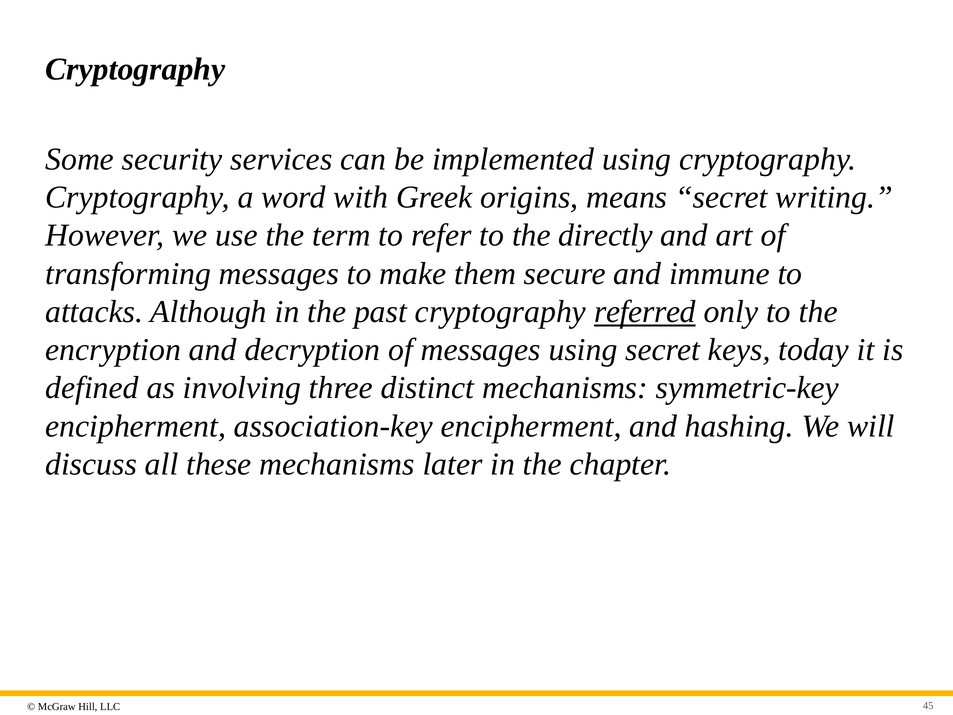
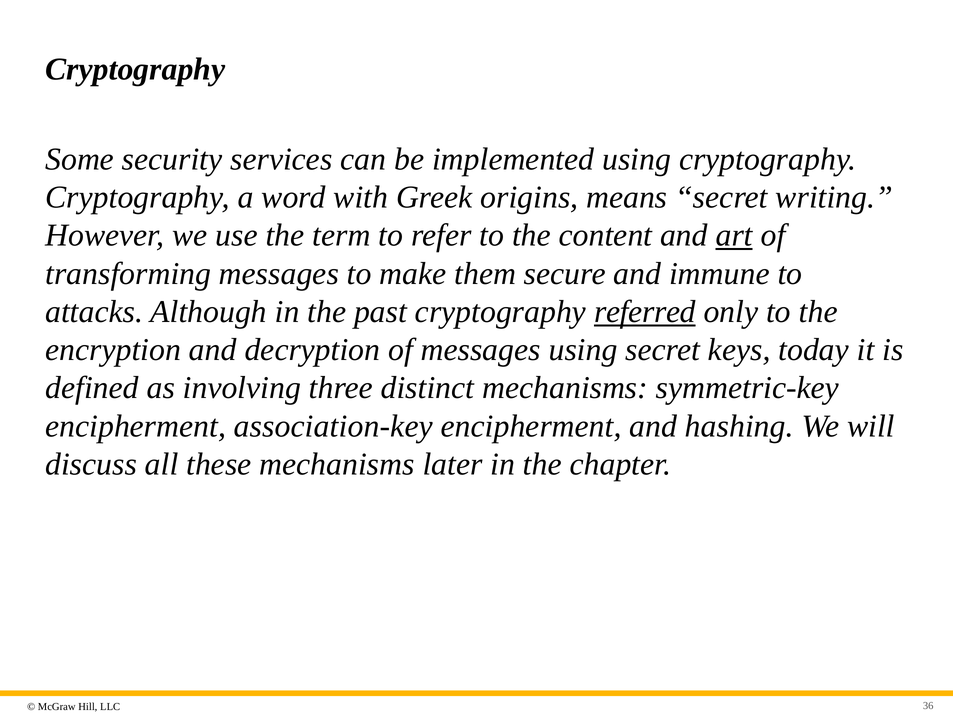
directly: directly -> content
art underline: none -> present
45: 45 -> 36
